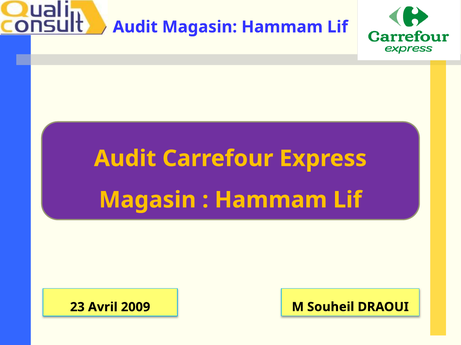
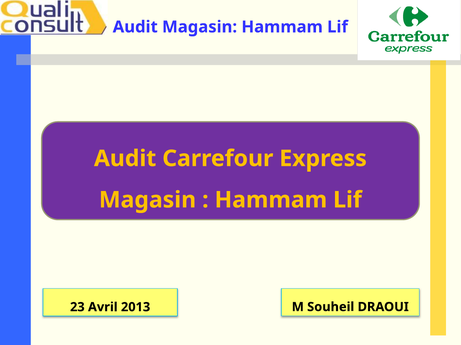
2009: 2009 -> 2013
